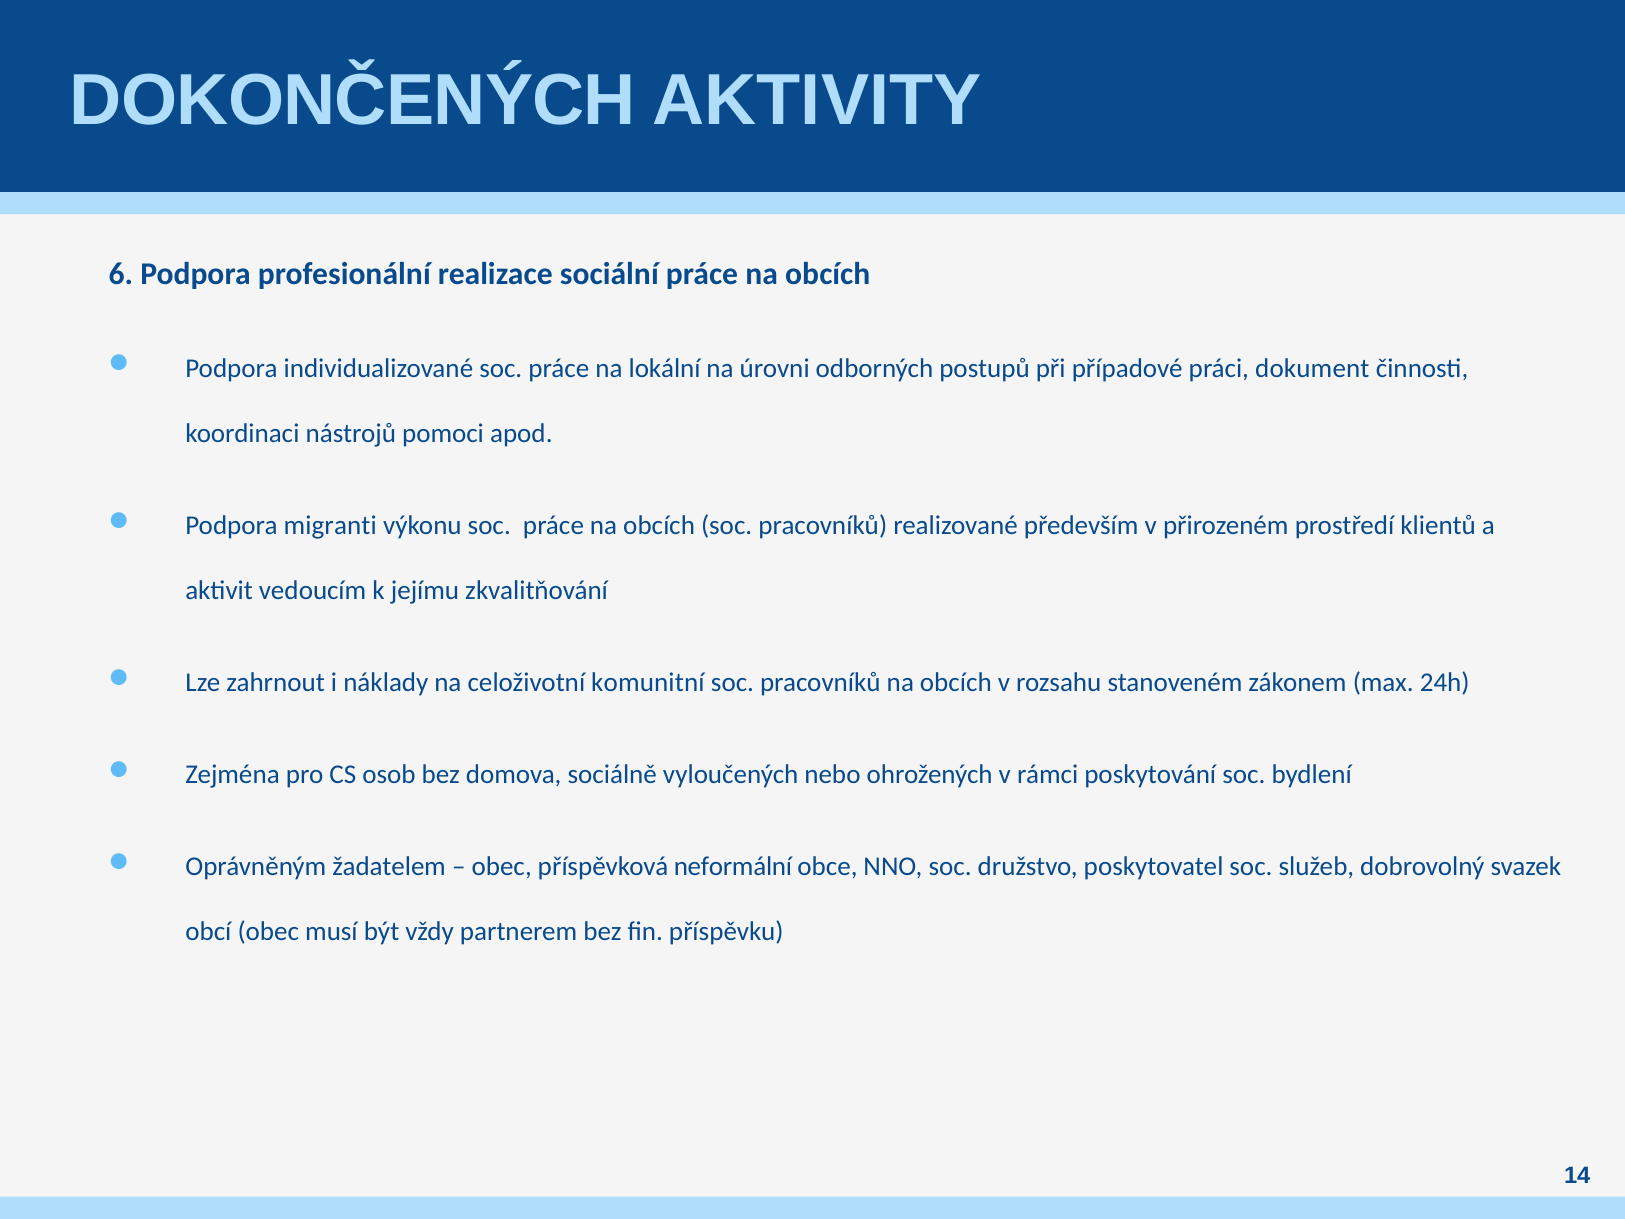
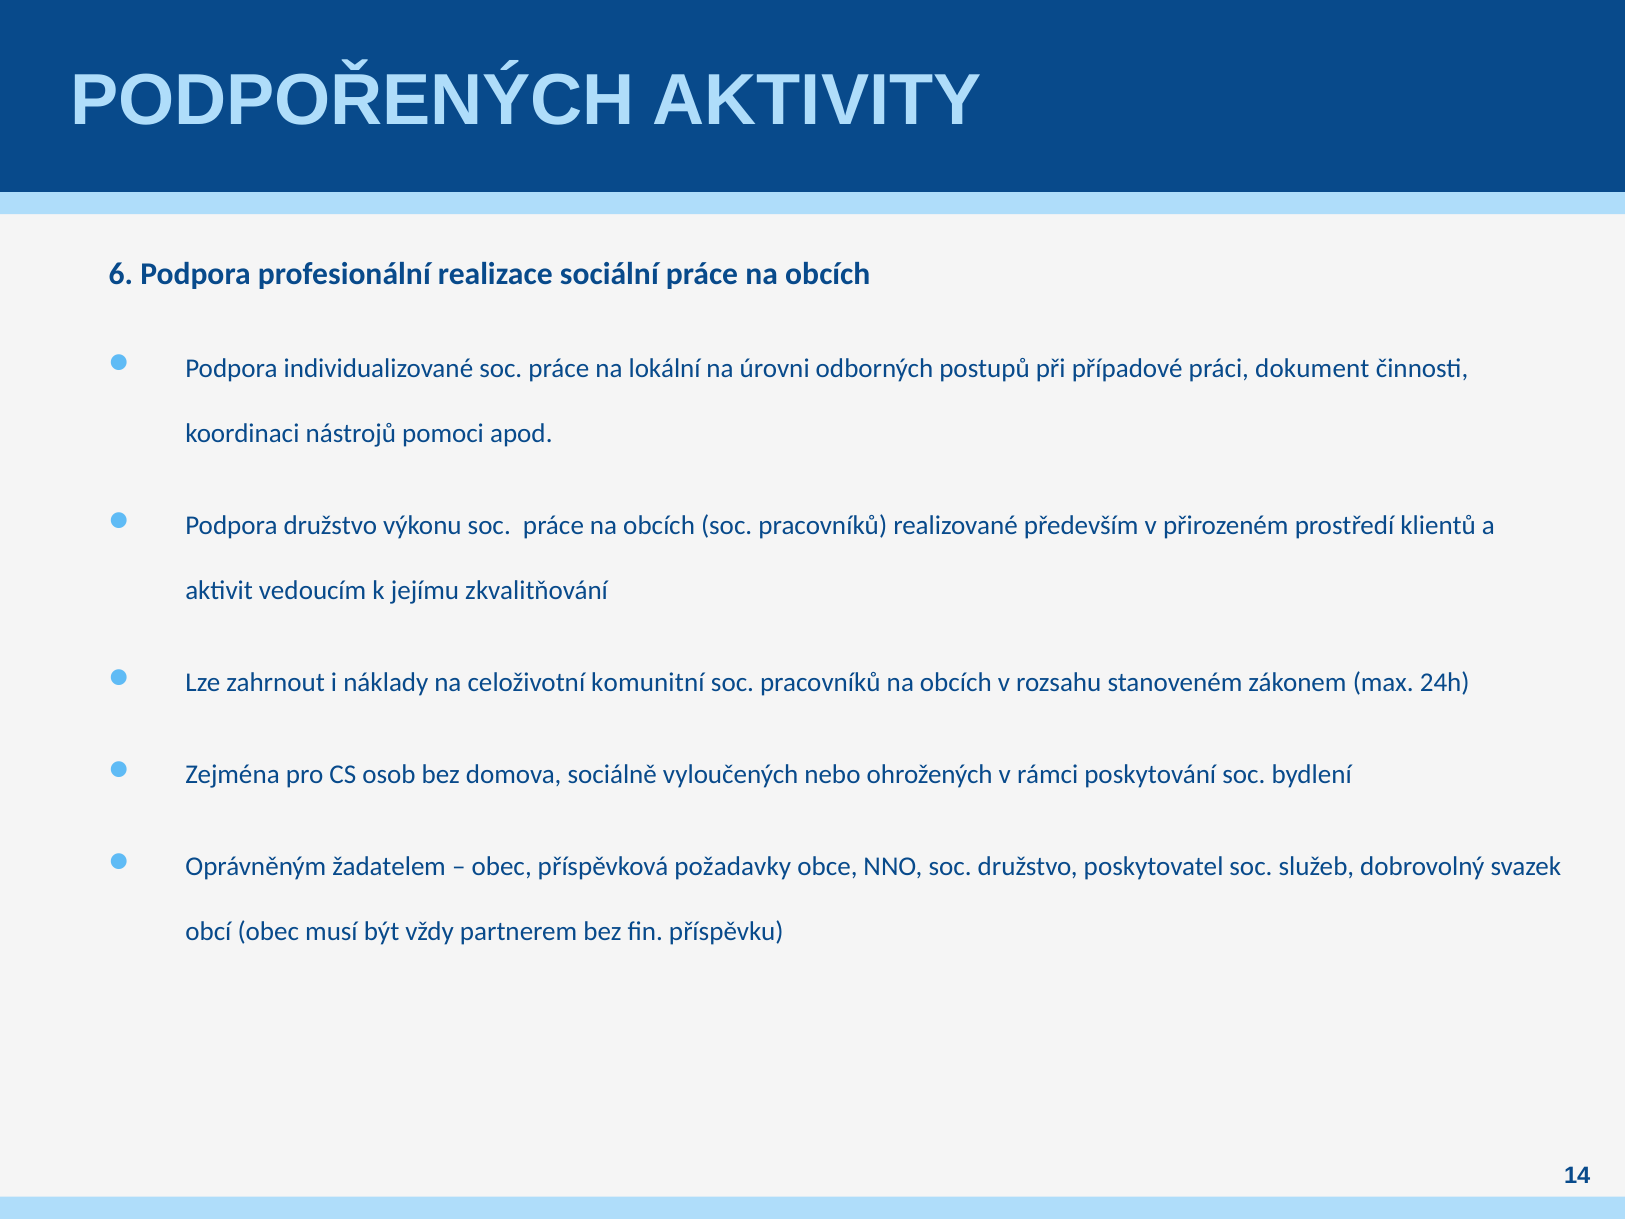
DOKONČENÝCH: DOKONČENÝCH -> PODPOŘENÝCH
Podpora migranti: migranti -> družstvo
neformální: neformální -> požadavky
